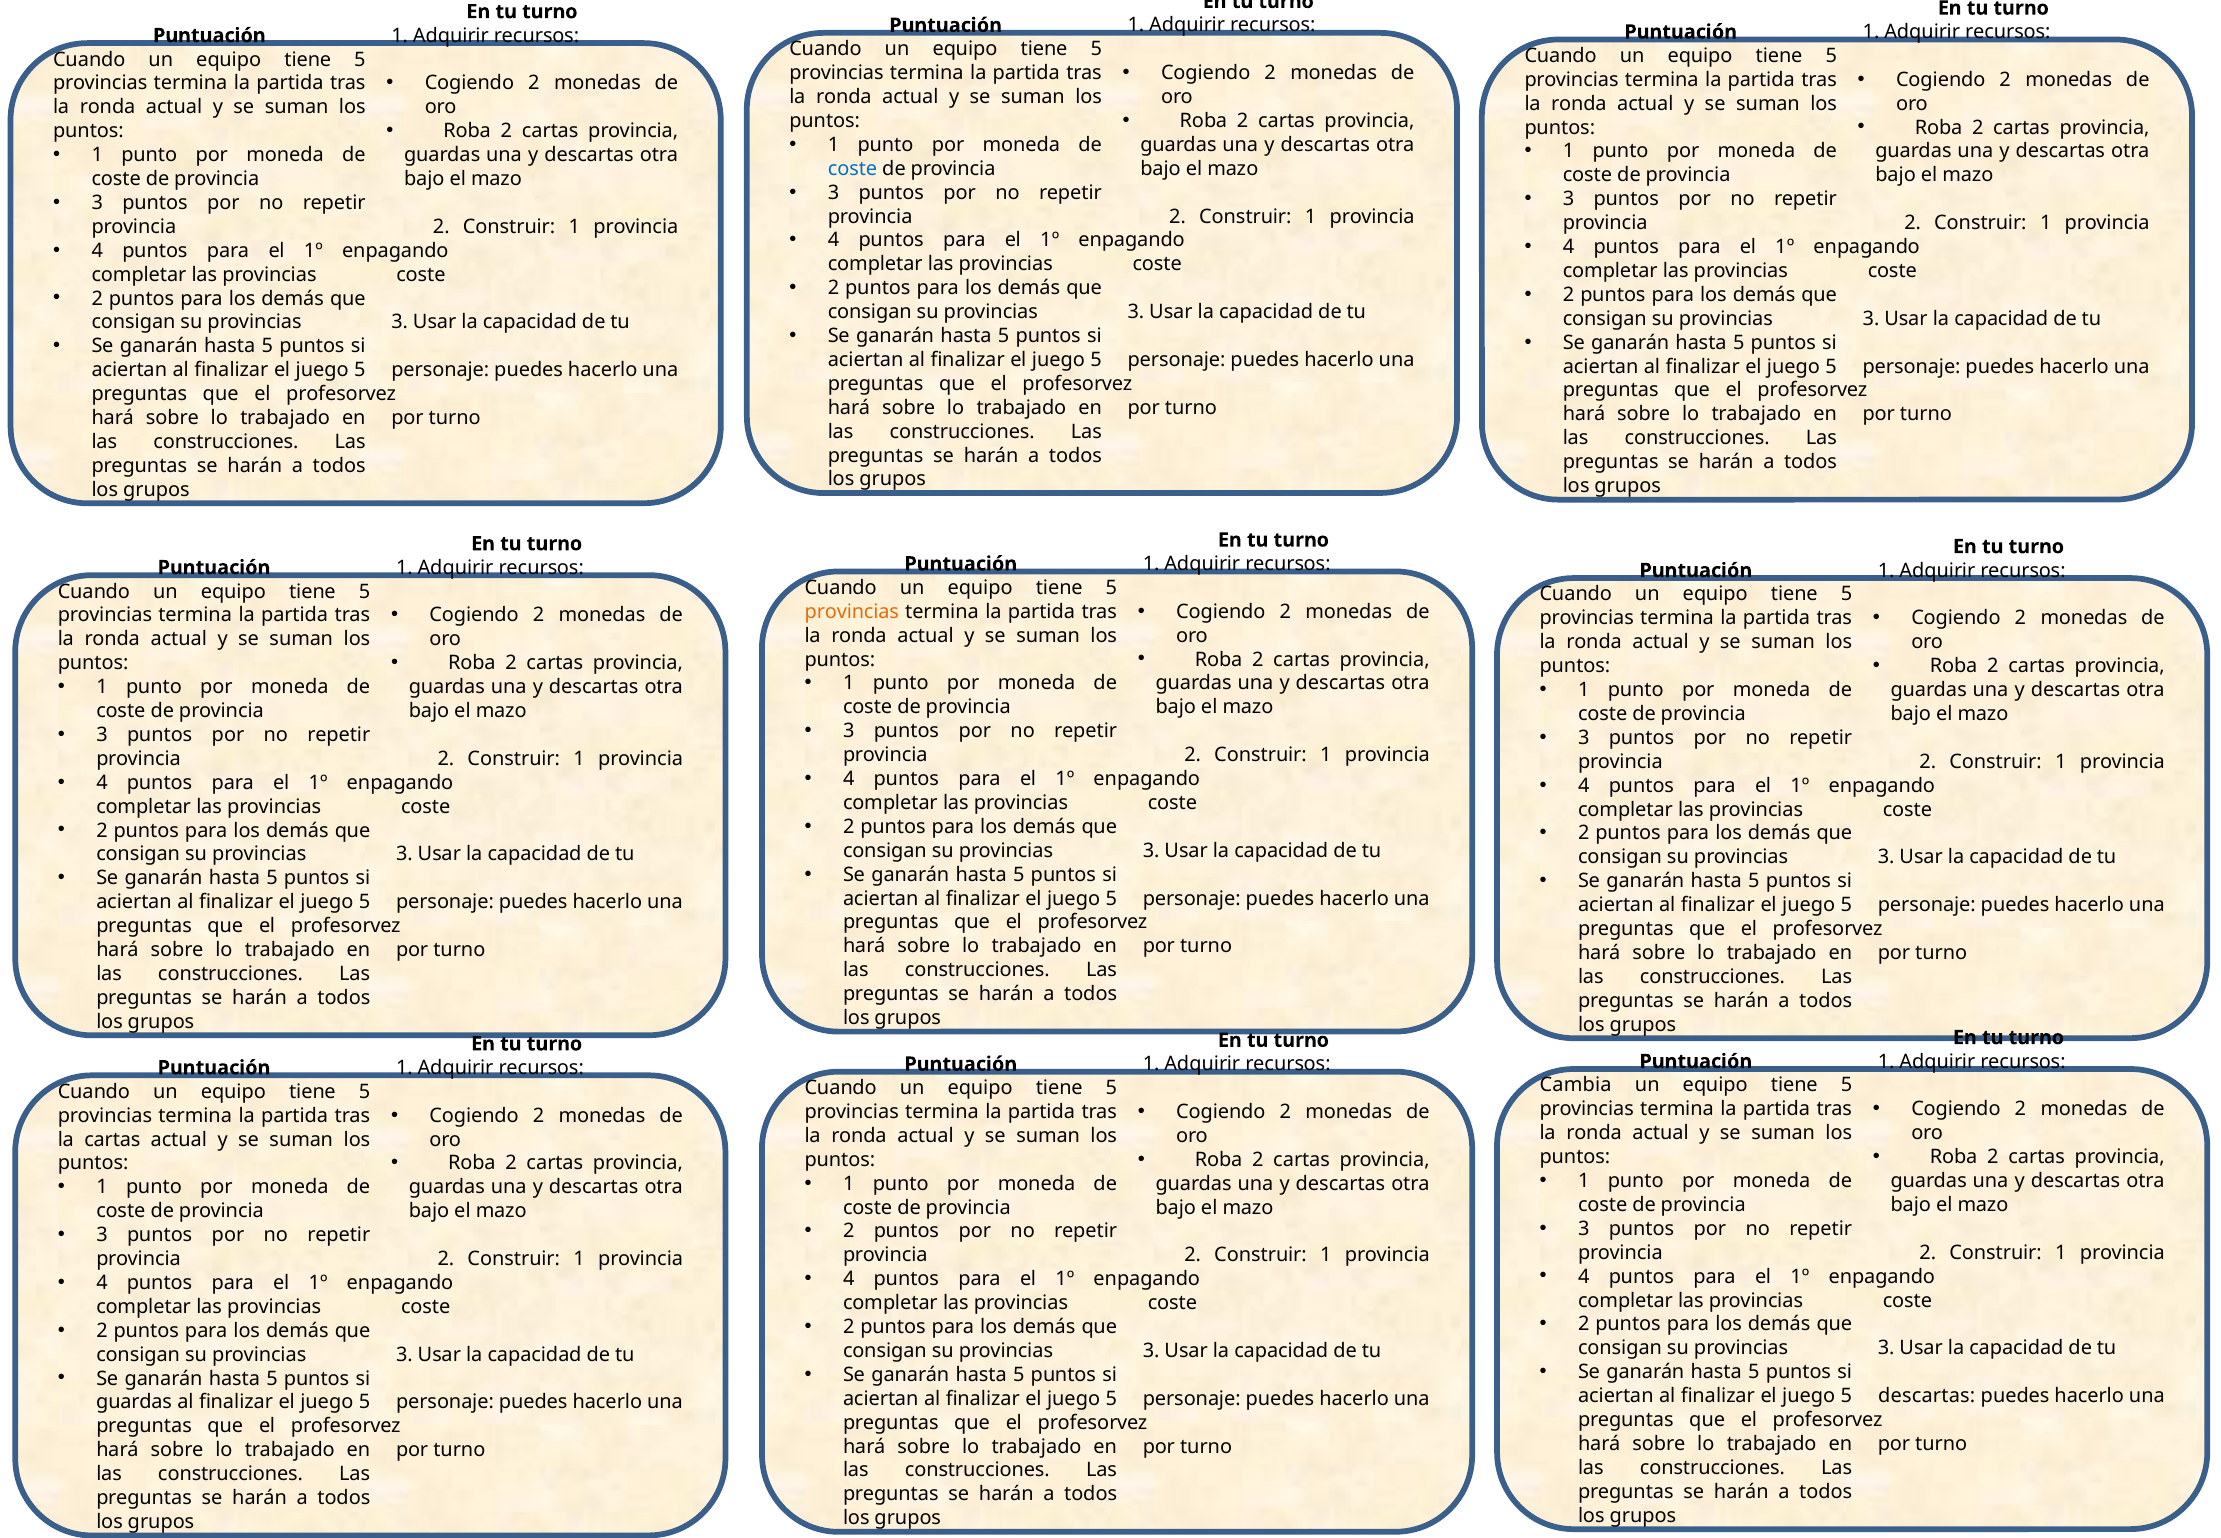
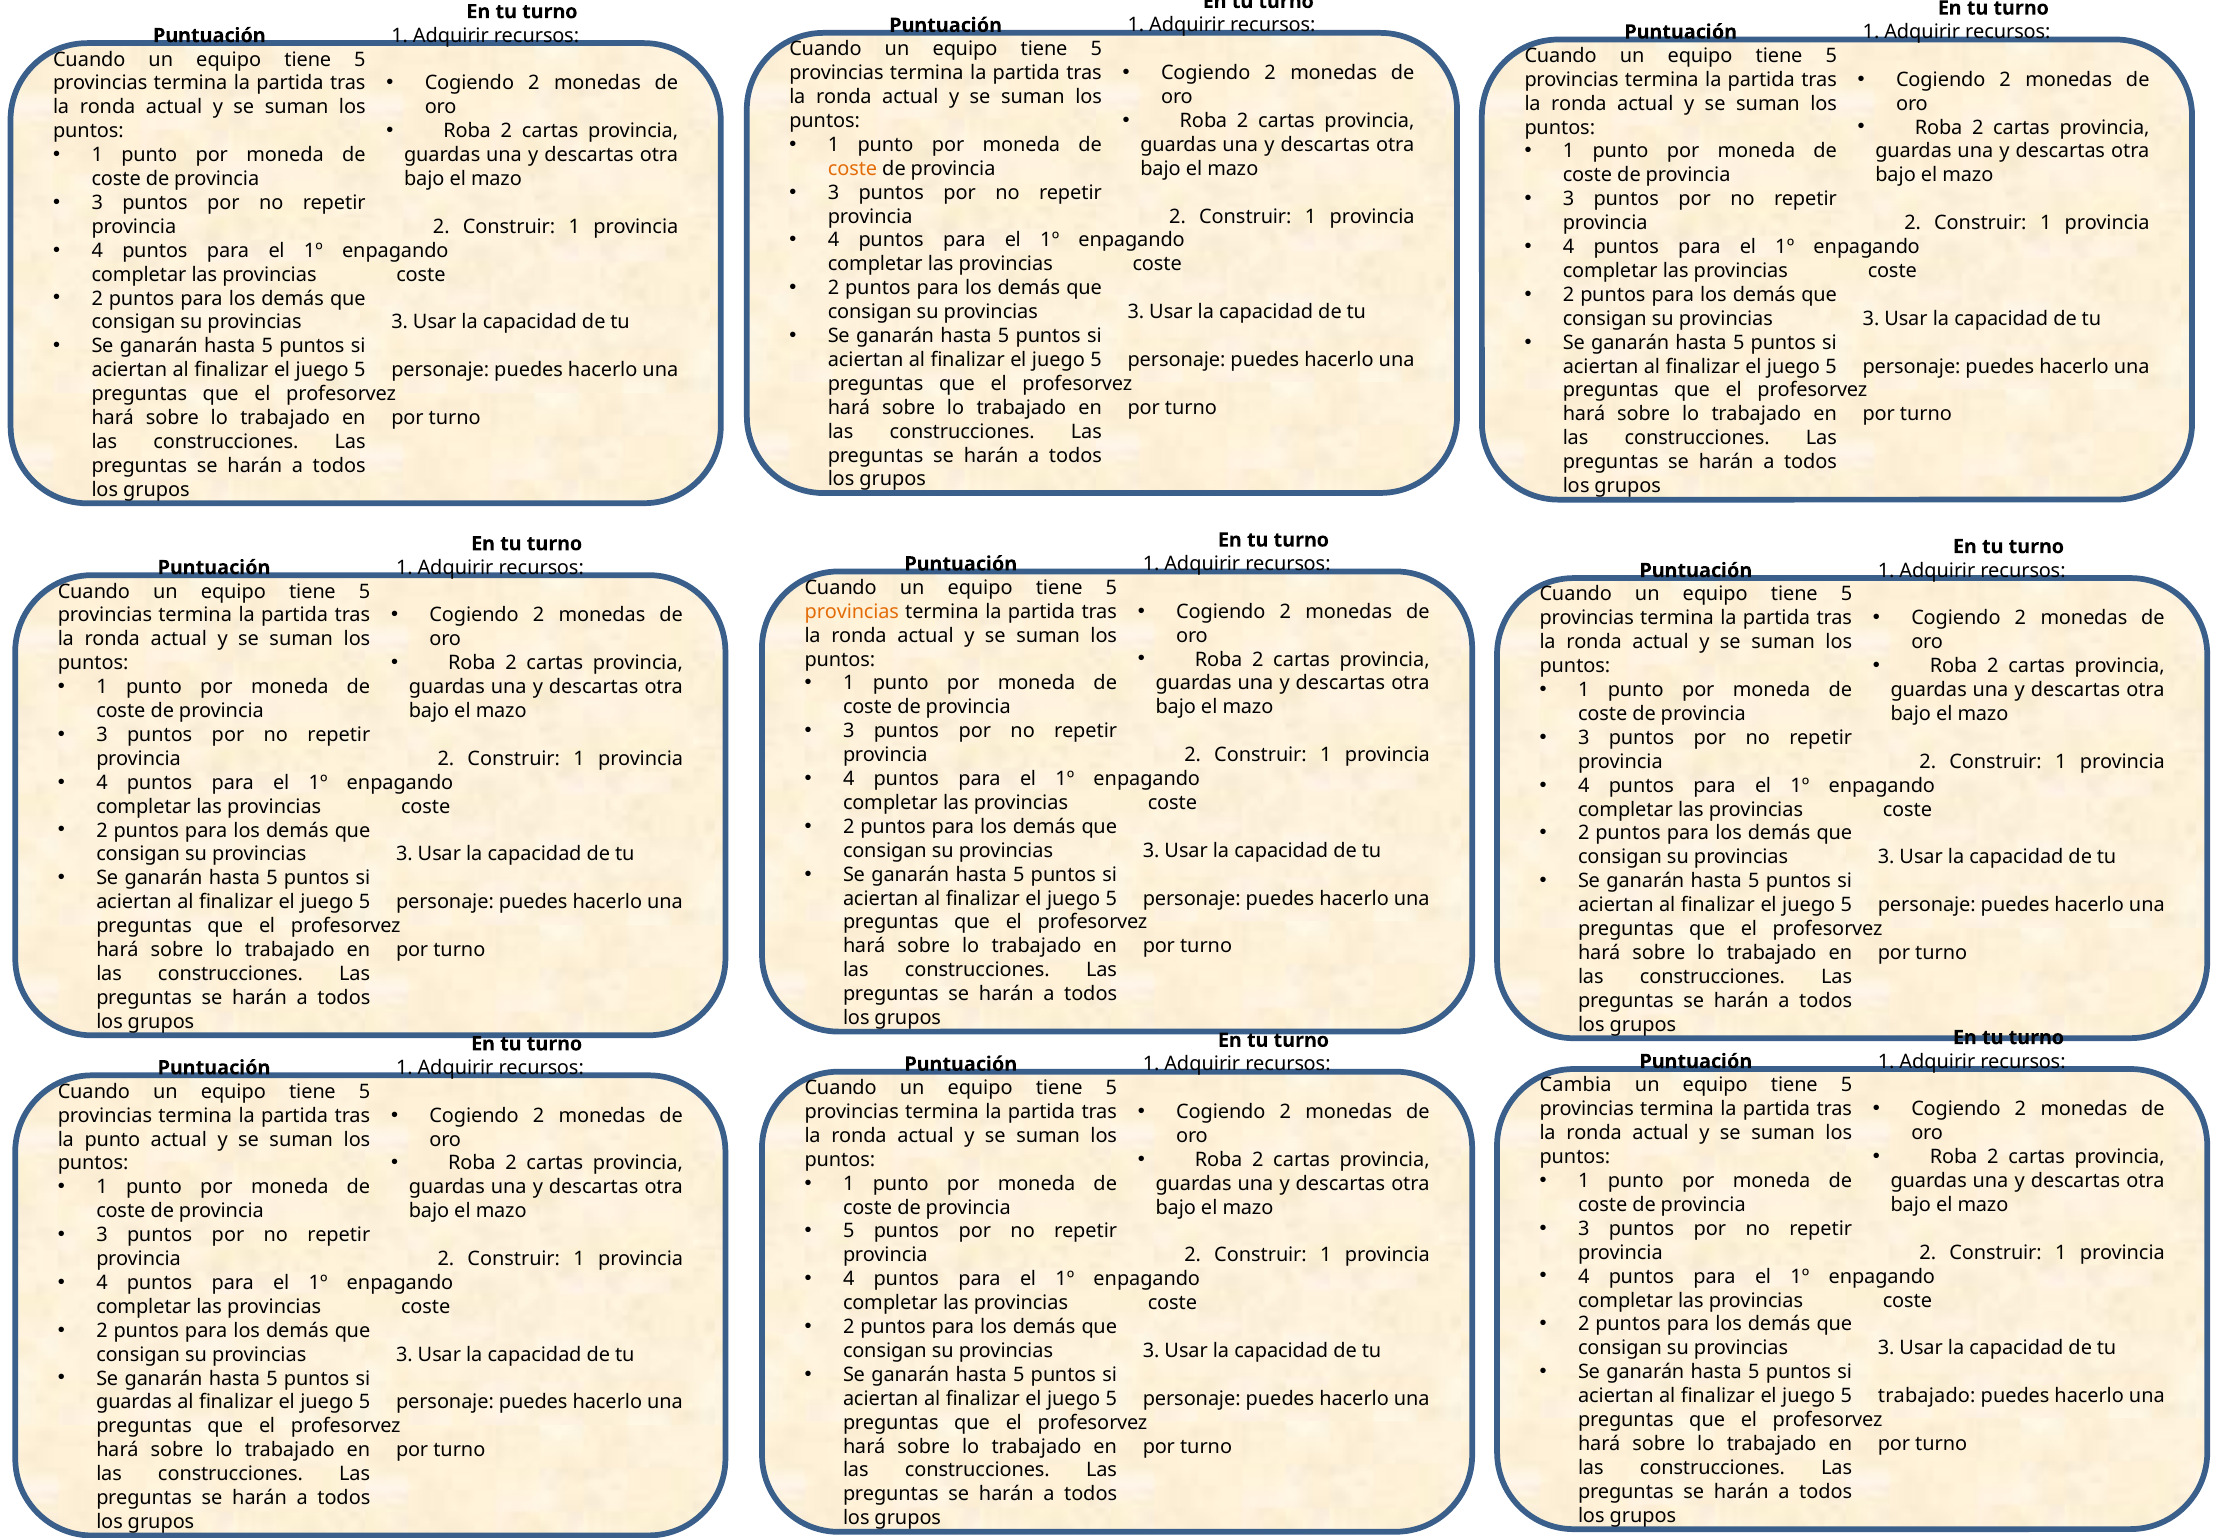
coste at (853, 169) colour: blue -> orange
la cartas: cartas -> punto
2 at (849, 1231): 2 -> 5
descartas at (1927, 1396): descartas -> trabajado
